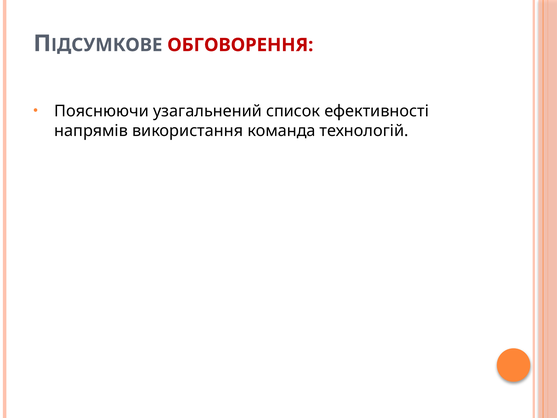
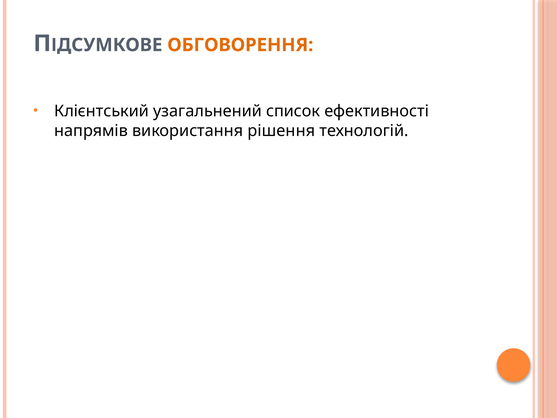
ОБГОВОРЕННЯ colour: red -> orange
Пояснюючи: Пояснюючи -> Клієнтський
команда: команда -> рішення
